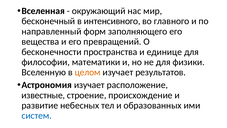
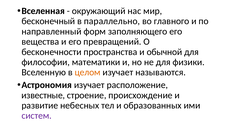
интенсивного: интенсивного -> параллельно
единице: единице -> обычной
результатов: результатов -> называются
систем colour: blue -> purple
